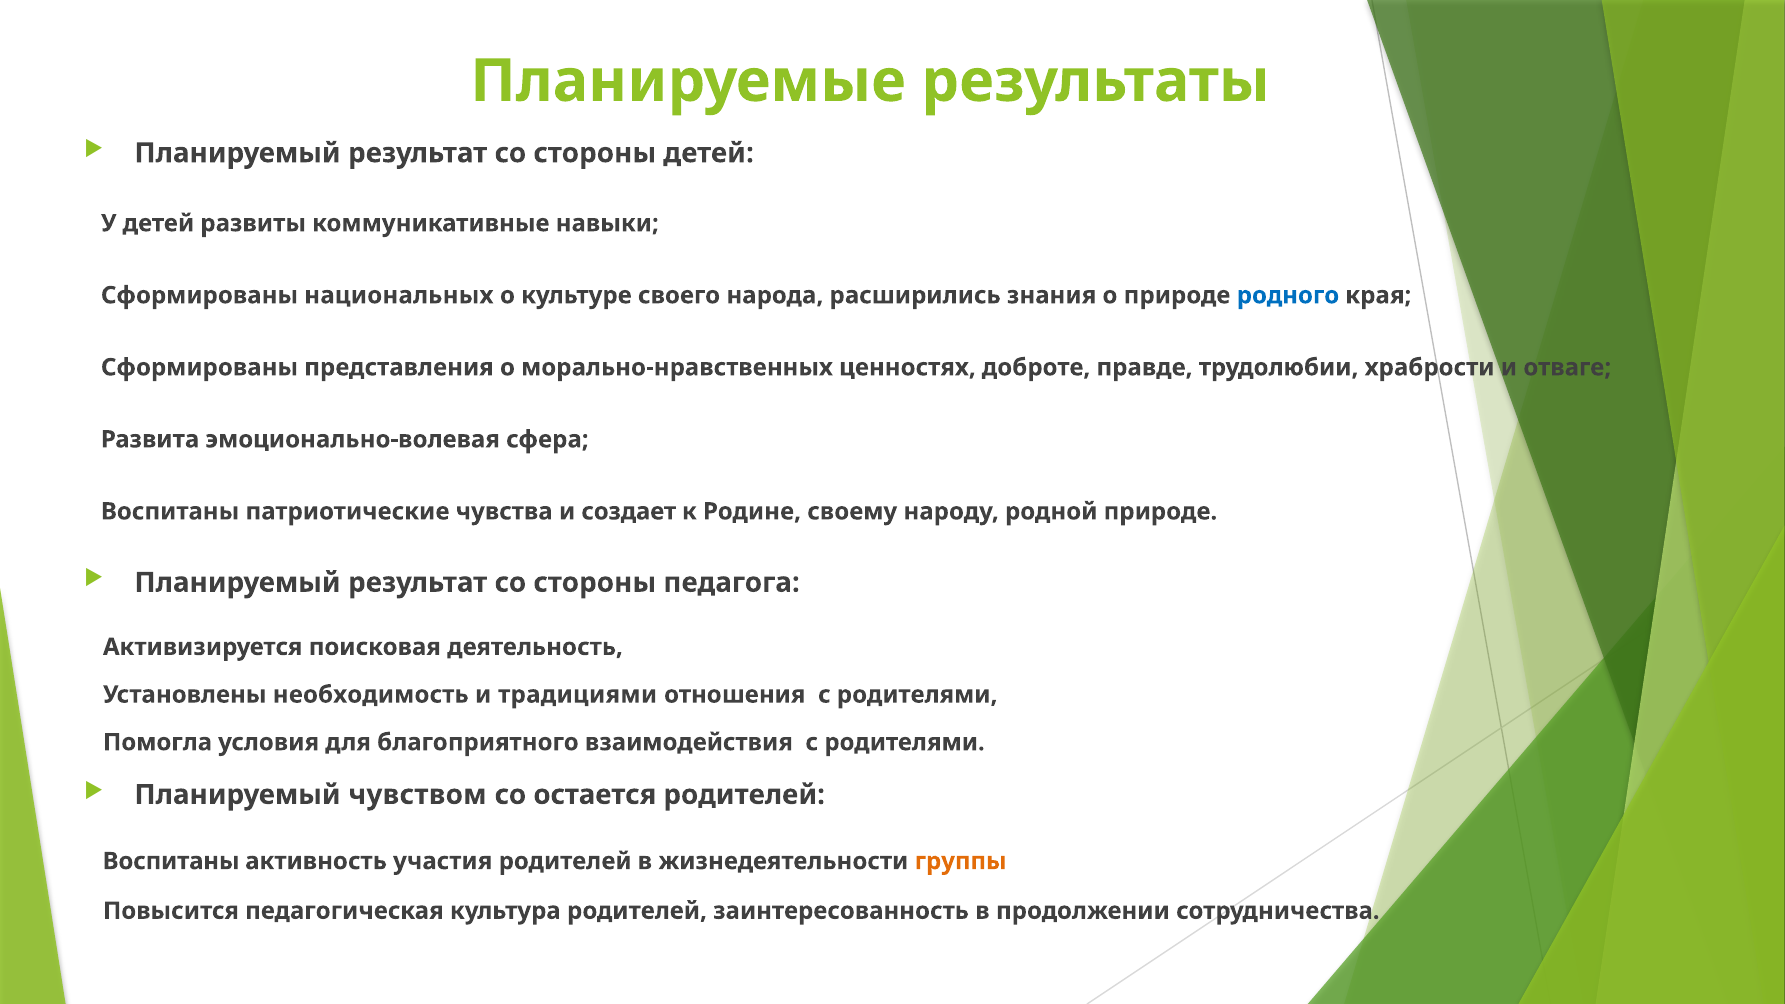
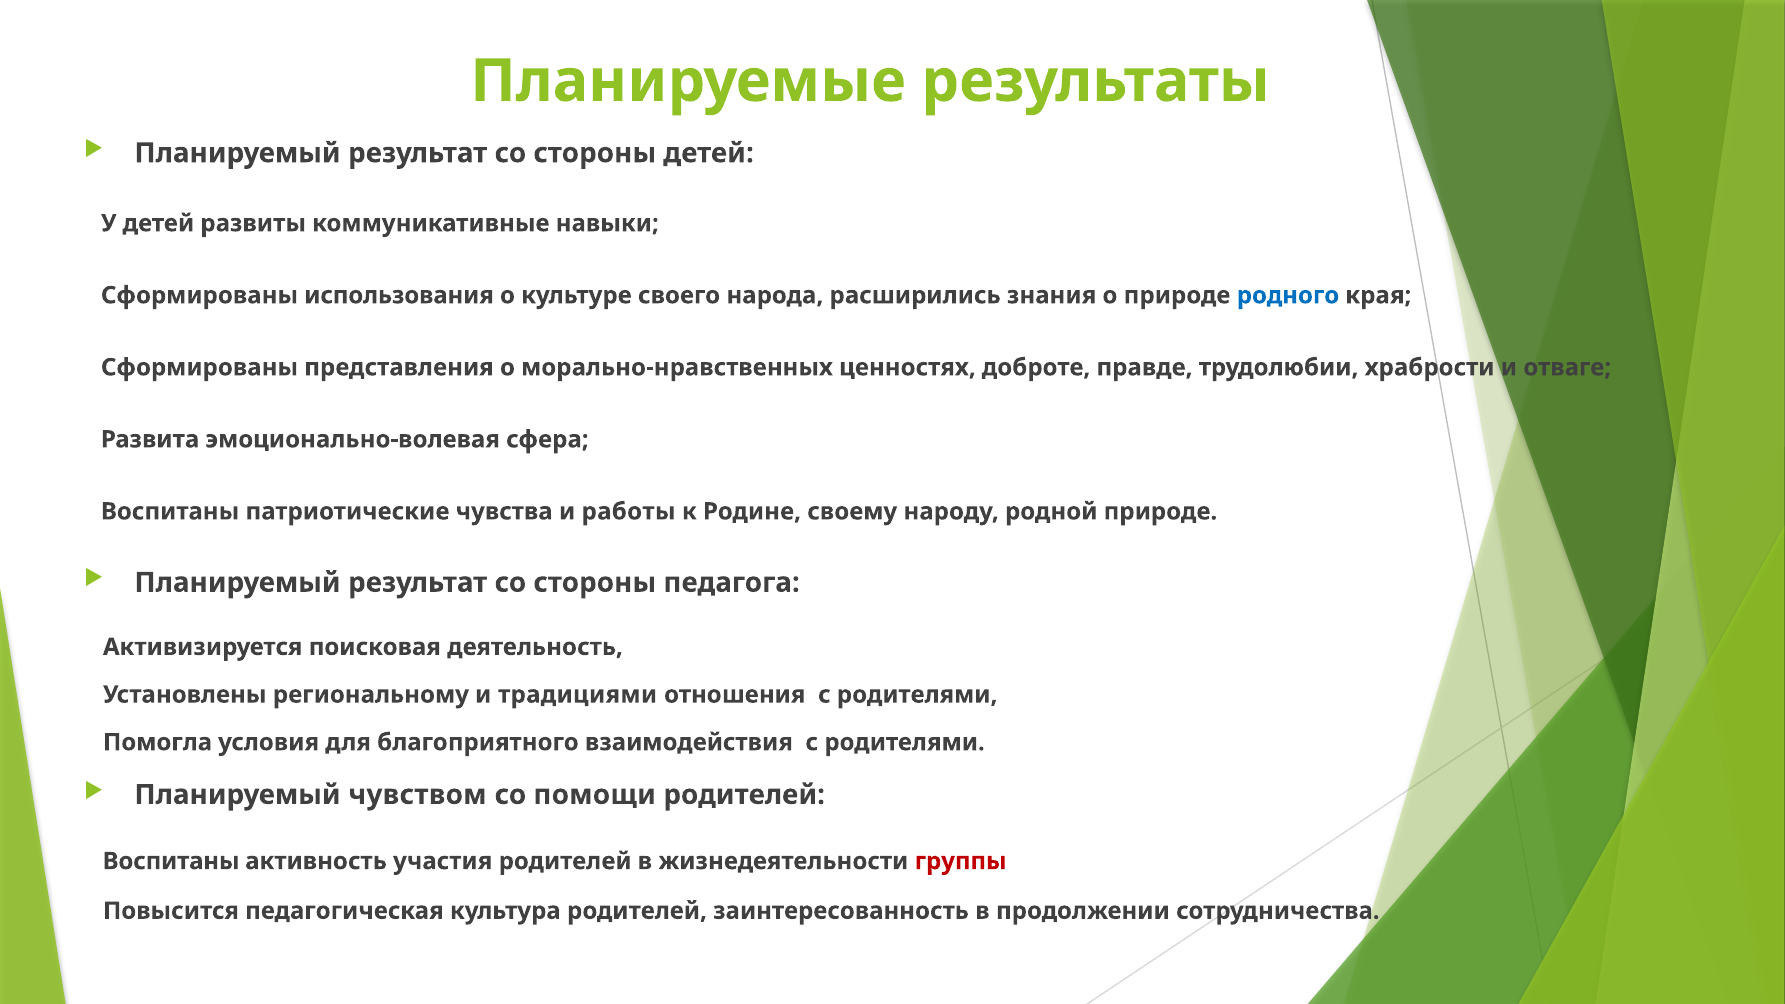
национальных: национальных -> использования
создает: создает -> работы
необходимость: необходимость -> региональному
остается: остается -> помощи
группы colour: orange -> red
